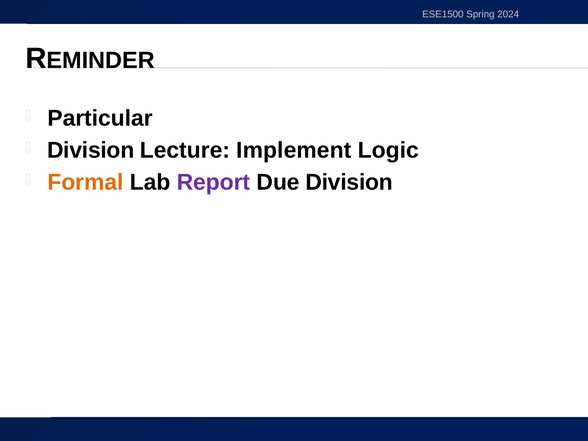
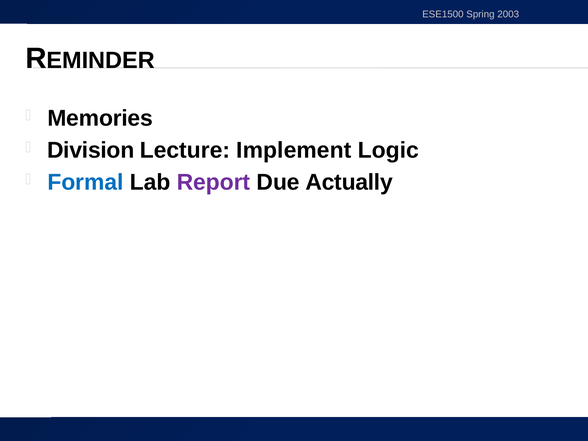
2024: 2024 -> 2003
Particular: Particular -> Memories
Formal colour: orange -> blue
Due Division: Division -> Actually
